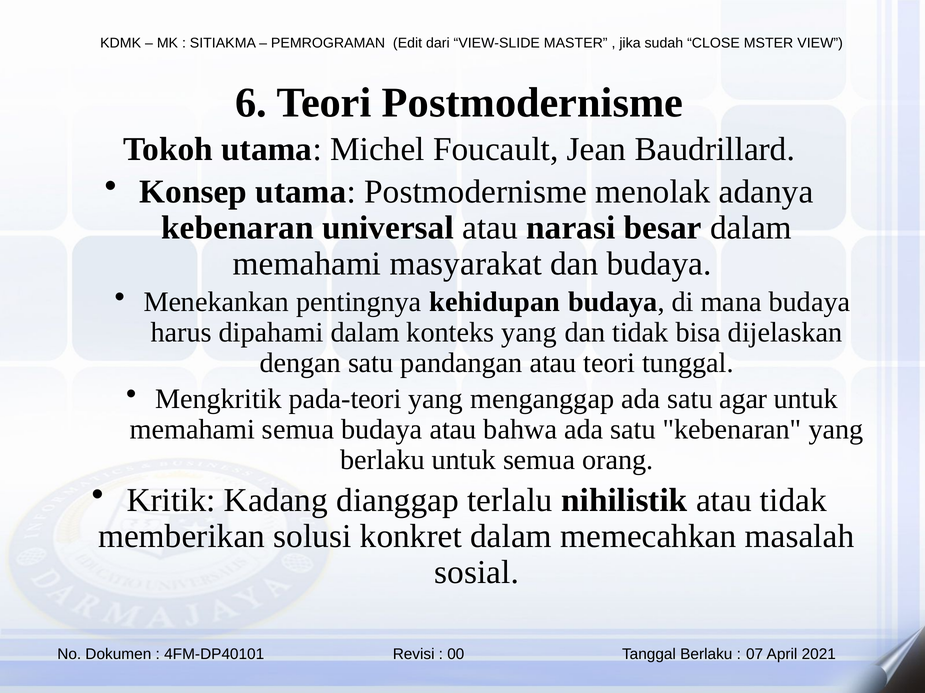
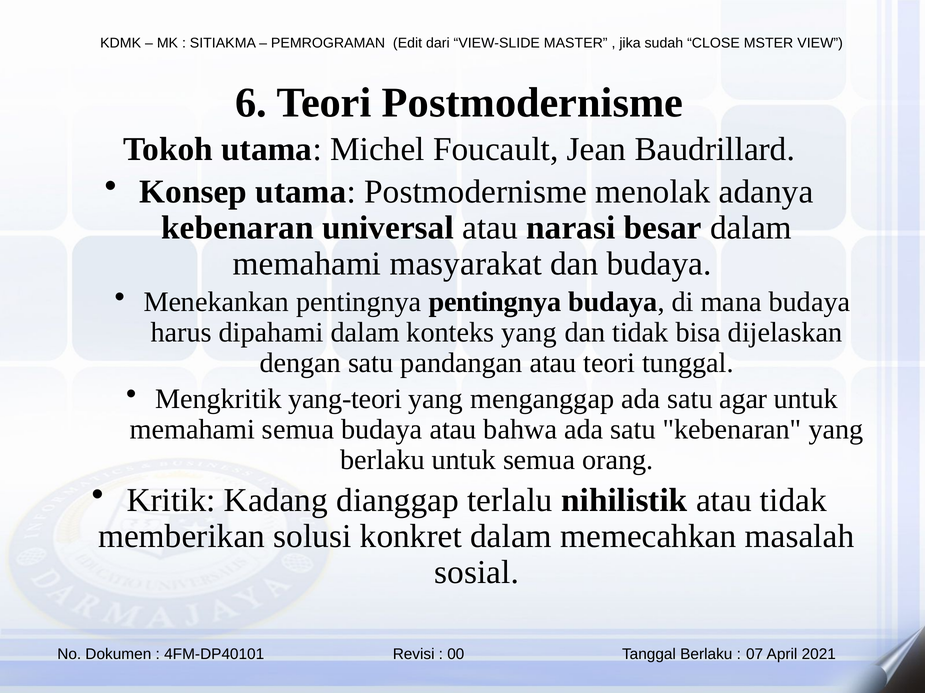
pentingnya kehidupan: kehidupan -> pentingnya
pada-teori: pada-teori -> yang-teori
